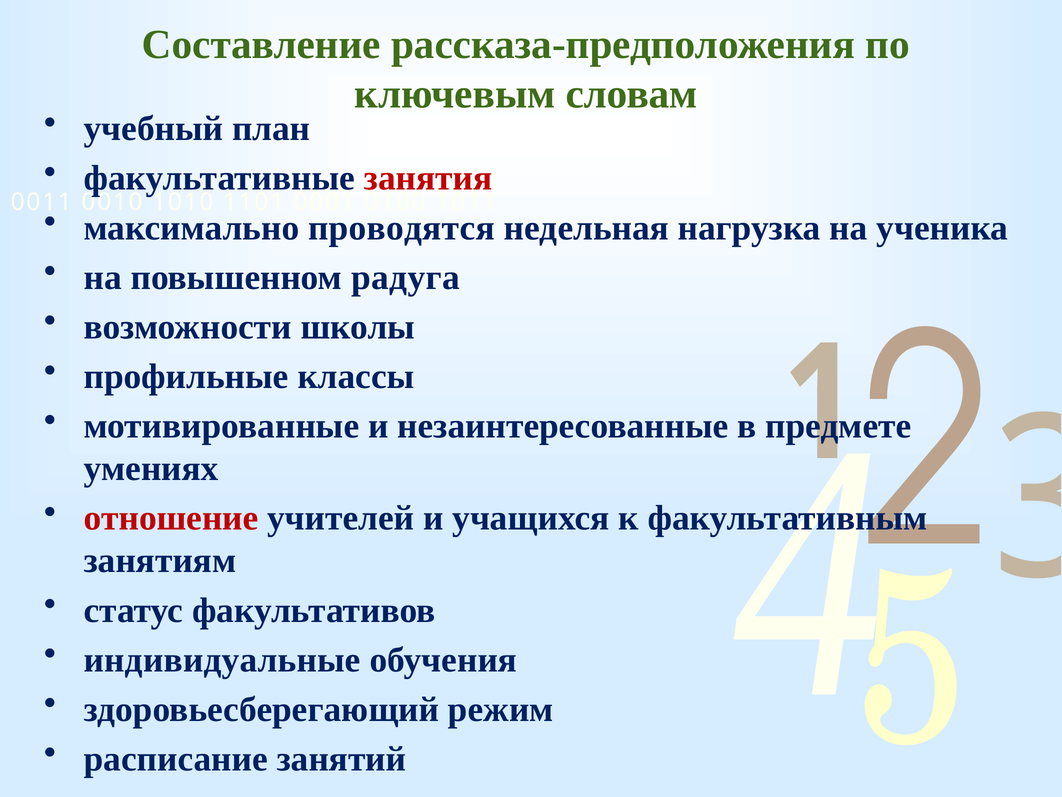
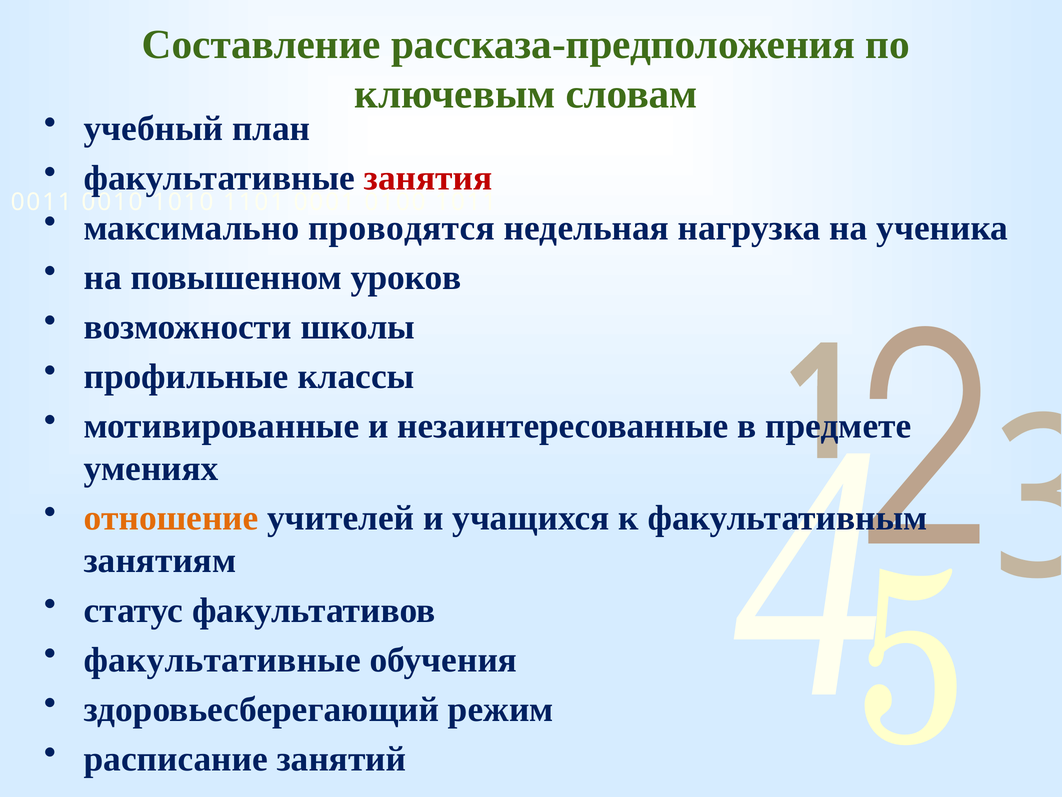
радуга: радуга -> уроков
отношение colour: red -> orange
индивидуальные at (222, 660): индивидуальные -> факультативные
